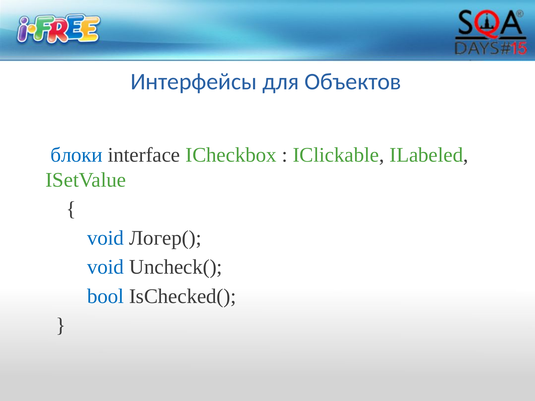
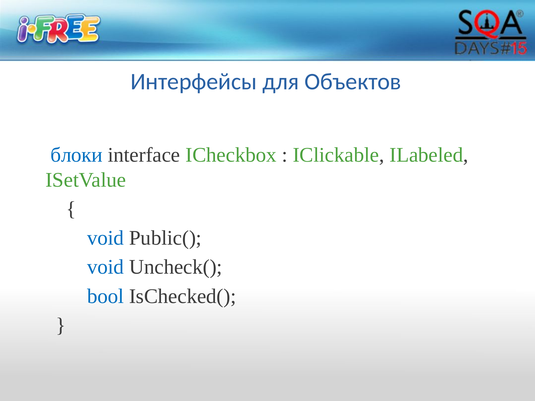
Логер(: Логер( -> Public(
